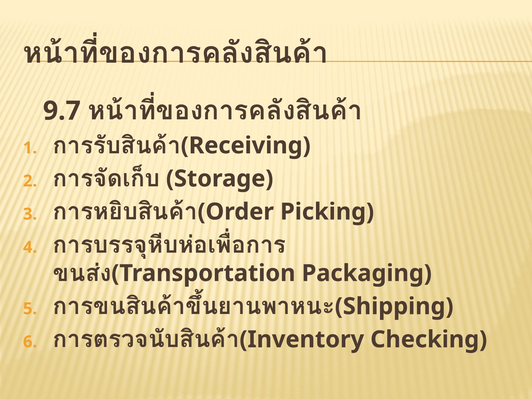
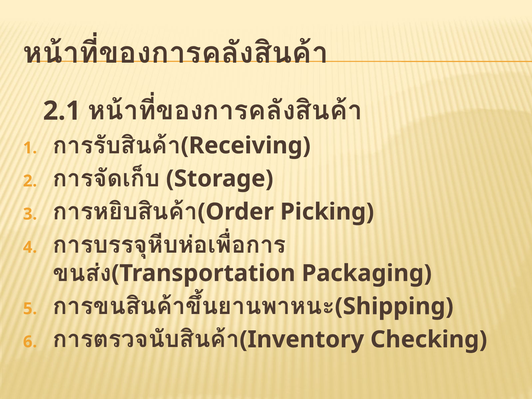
9.7: 9.7 -> 2.1
